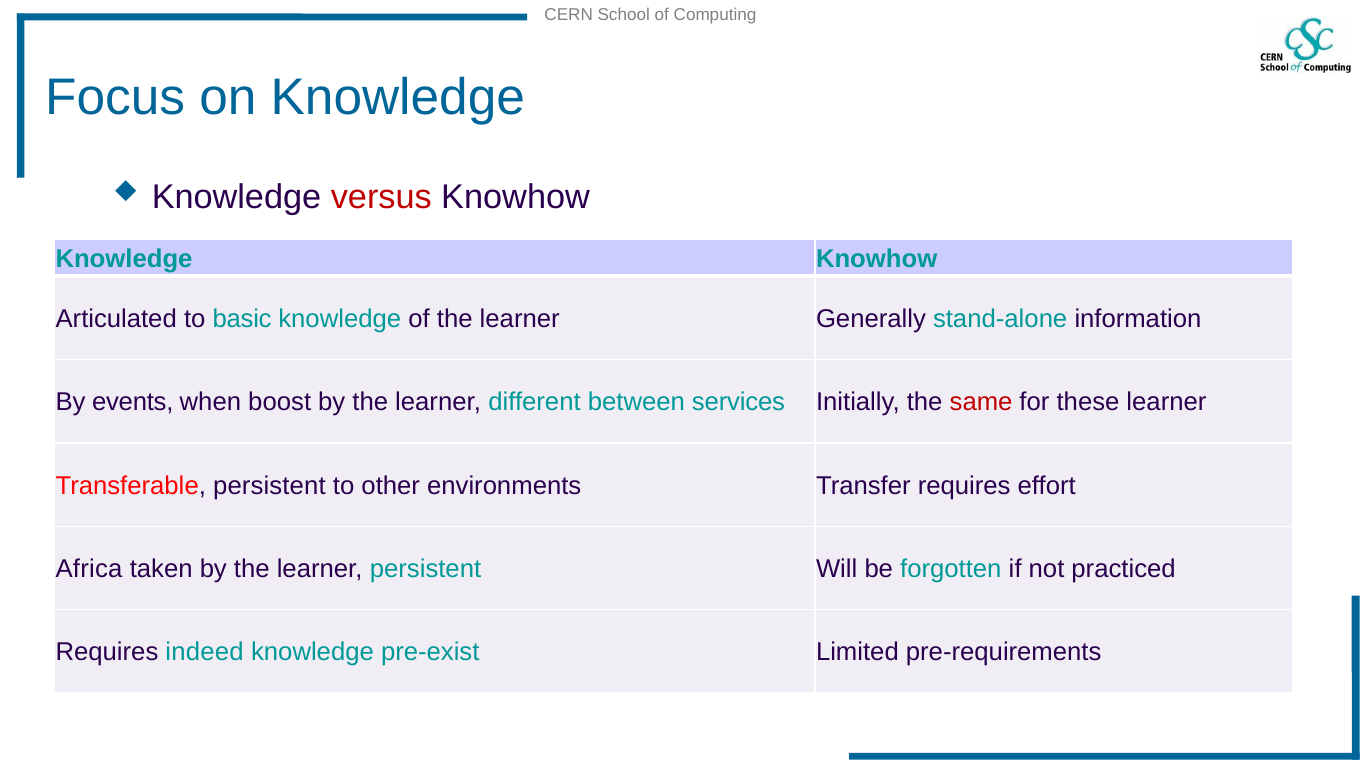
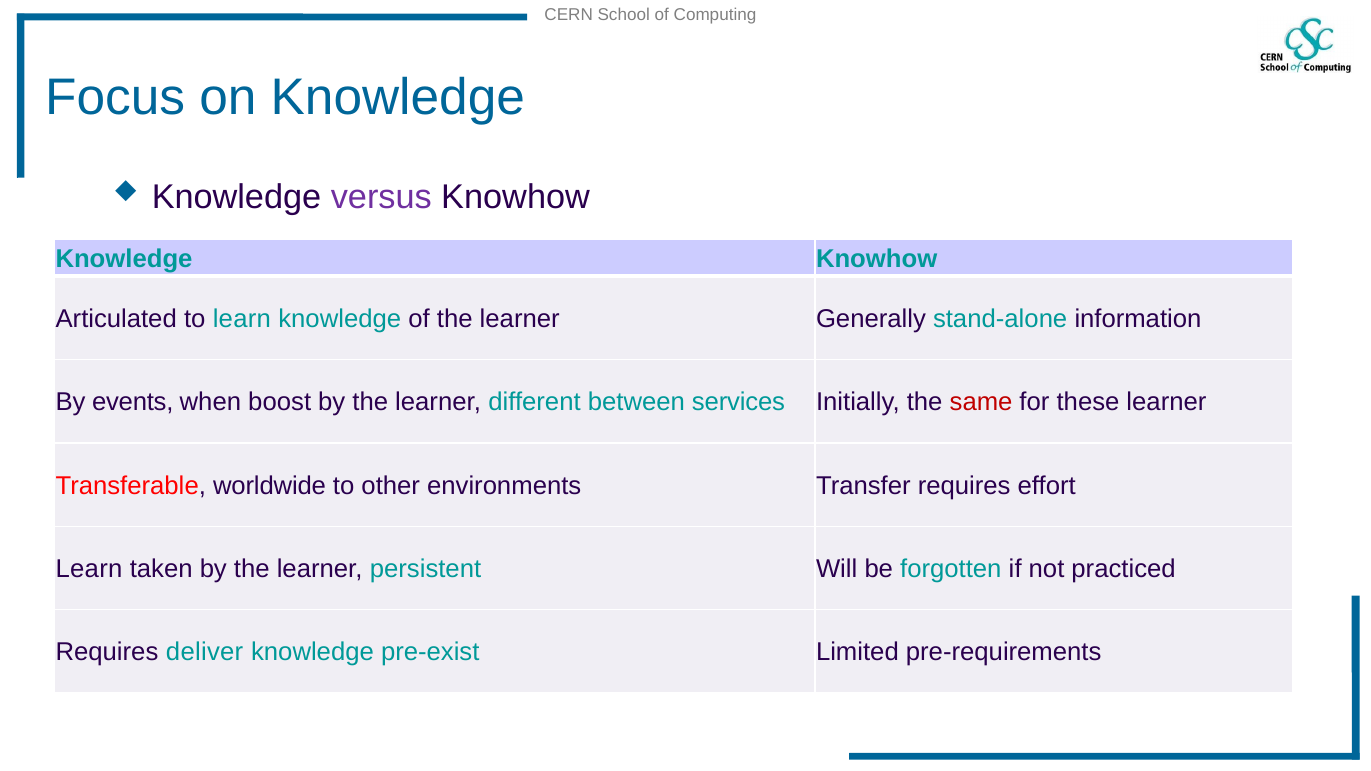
versus colour: red -> purple
to basic: basic -> learn
Transferable persistent: persistent -> worldwide
Africa at (89, 569): Africa -> Learn
indeed: indeed -> deliver
